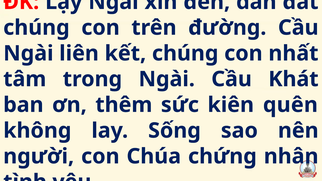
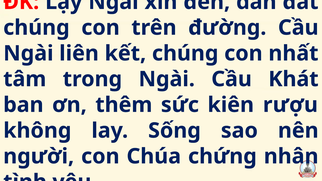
quên: quên -> rượu
